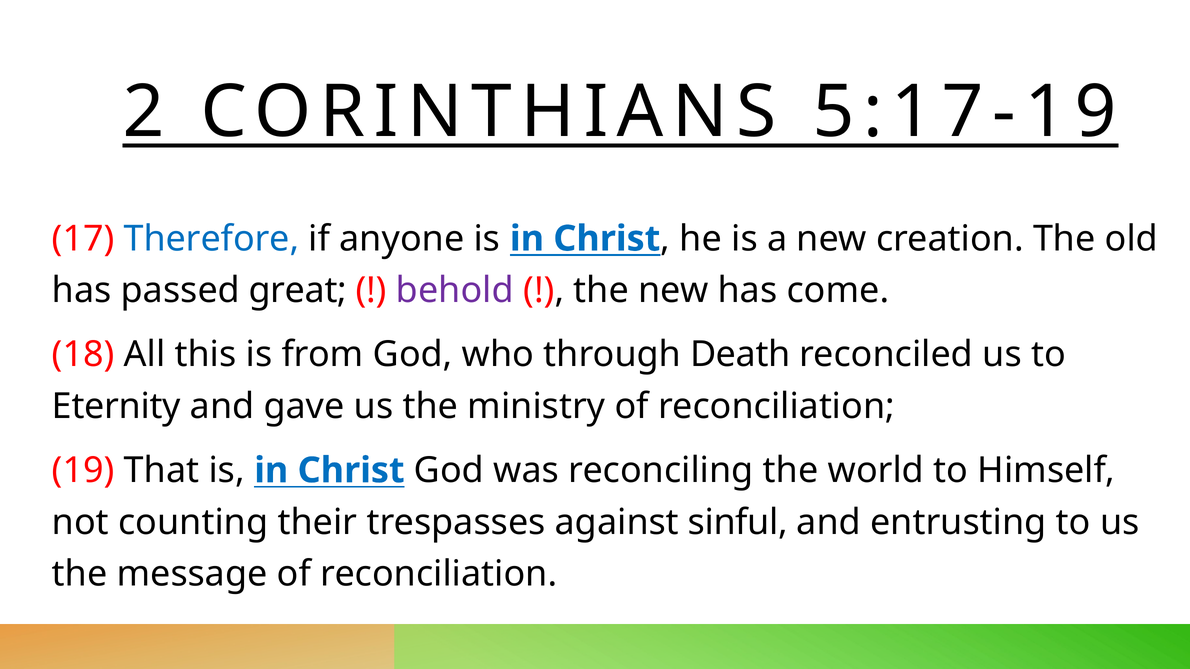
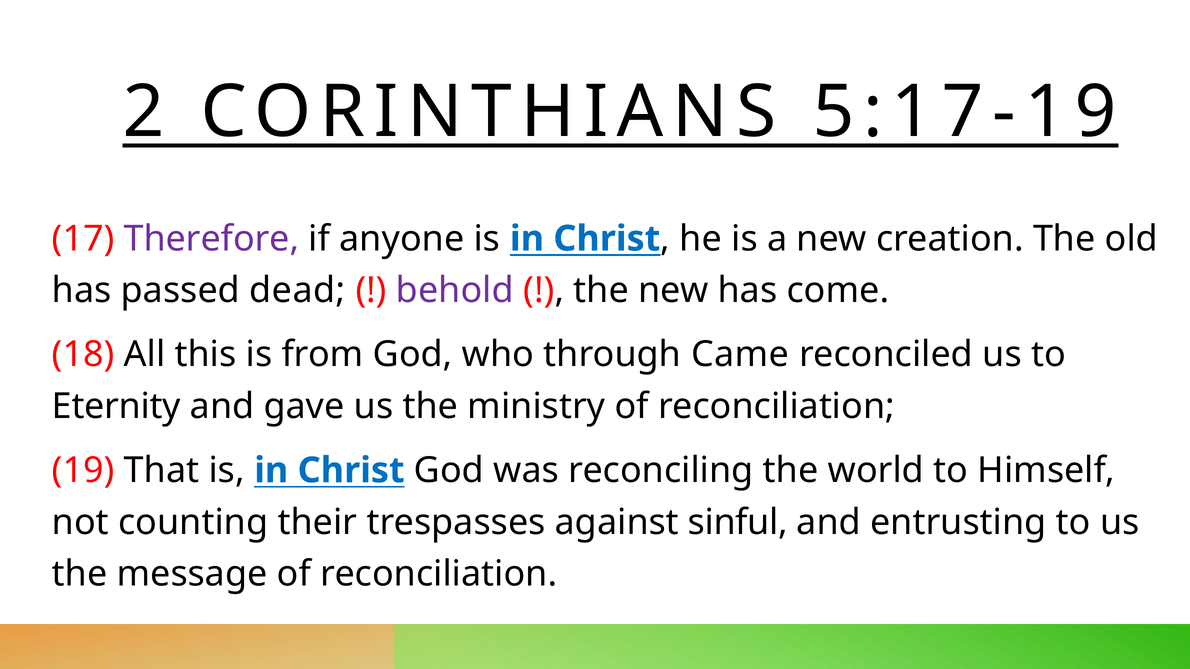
Therefore colour: blue -> purple
great: great -> dead
Death: Death -> Came
